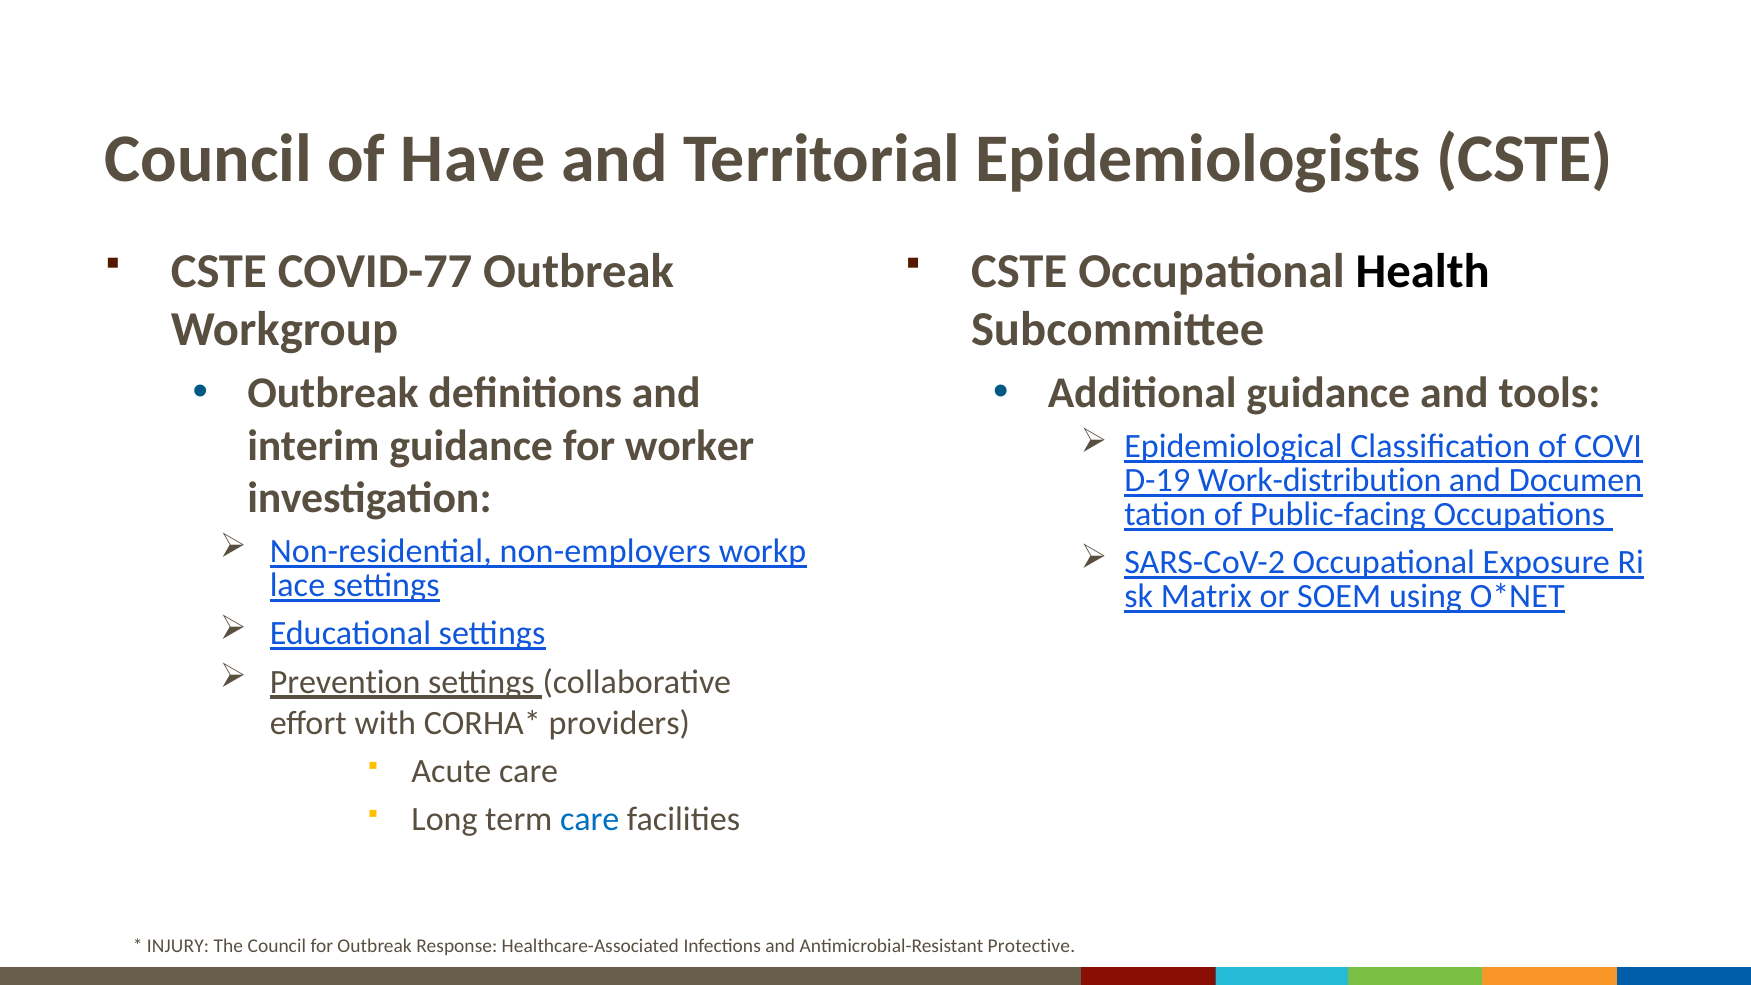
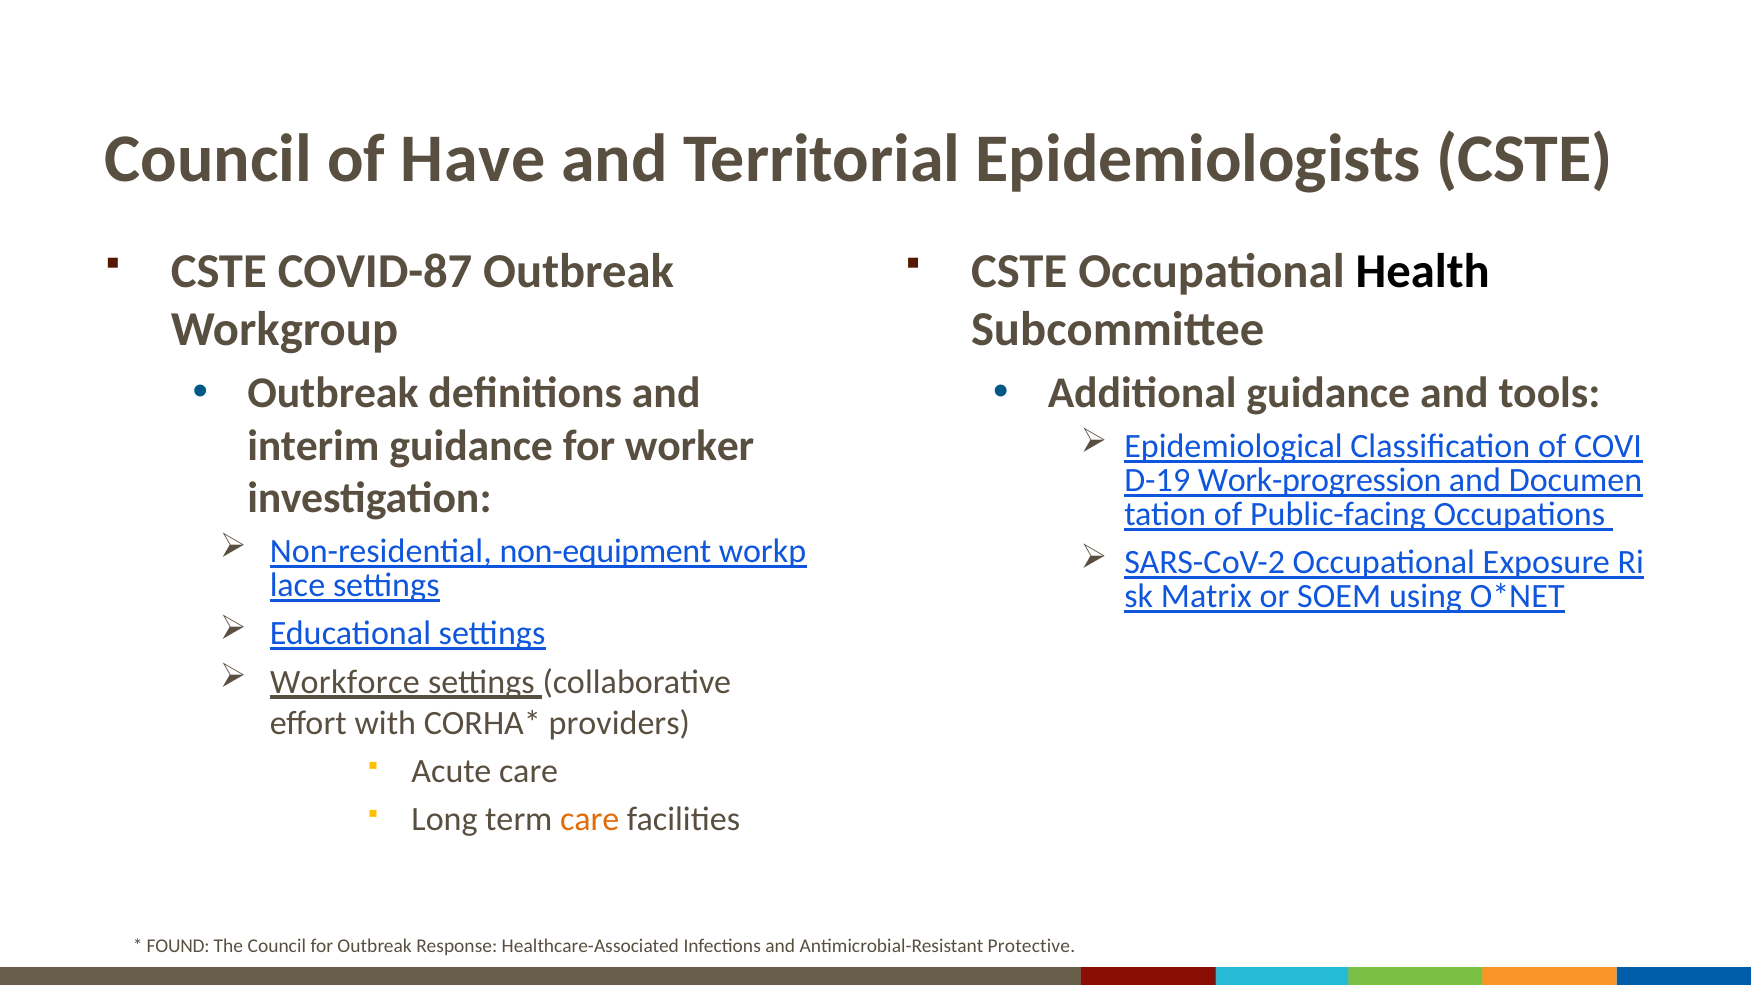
COVID-77: COVID-77 -> COVID-87
Work-distribution: Work-distribution -> Work-progression
non-employers: non-employers -> non-equipment
Prevention: Prevention -> Workforce
care at (590, 819) colour: blue -> orange
INJURY: INJURY -> FOUND
